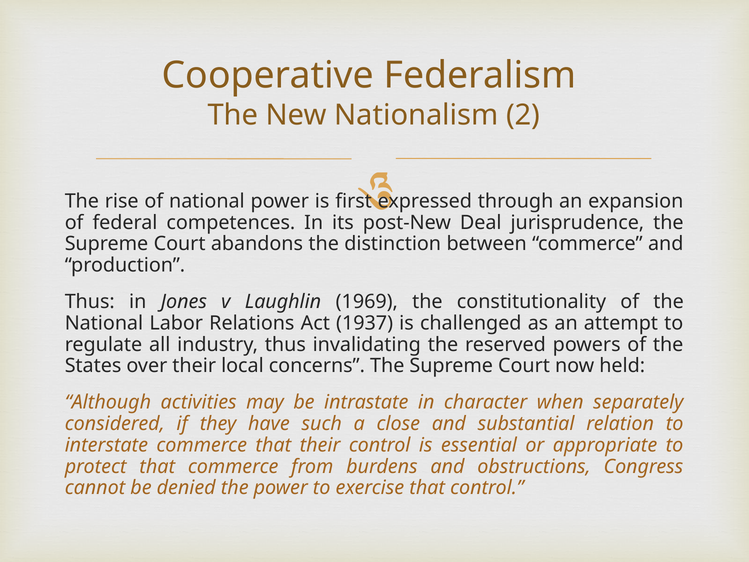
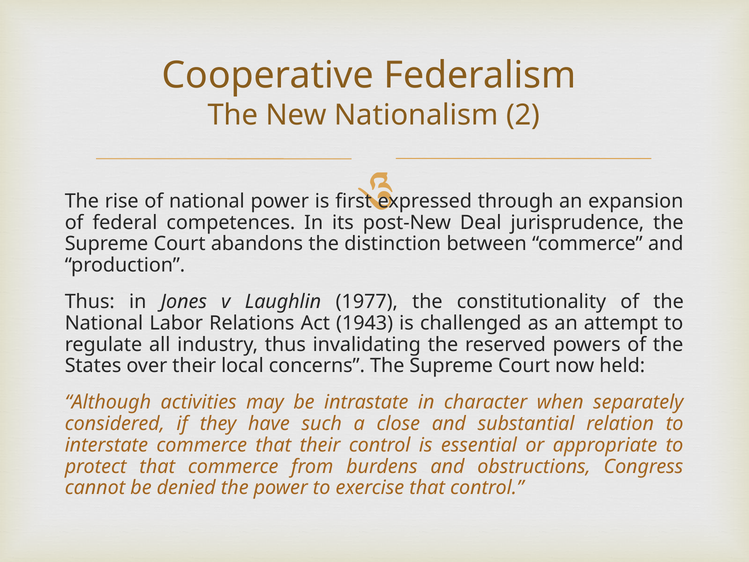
1969: 1969 -> 1977
1937: 1937 -> 1943
